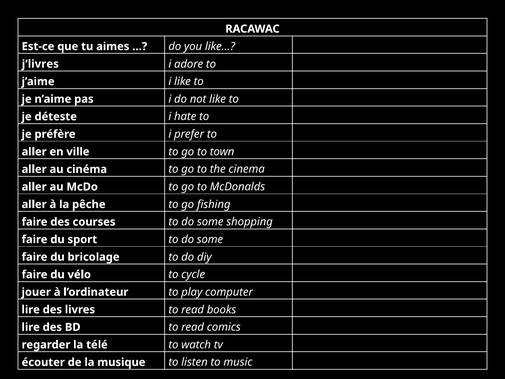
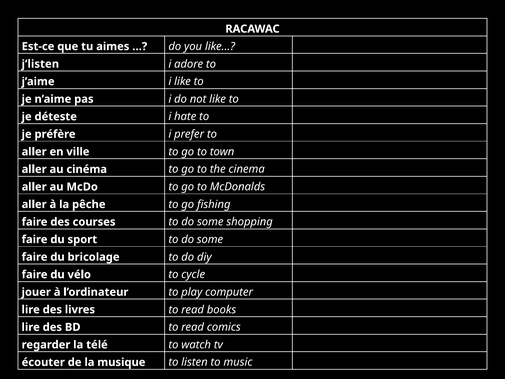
j’livres: j’livres -> j’listen
